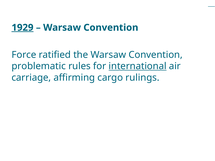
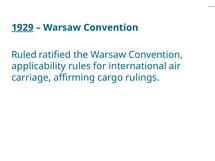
Force: Force -> Ruled
problematic: problematic -> applicability
international underline: present -> none
